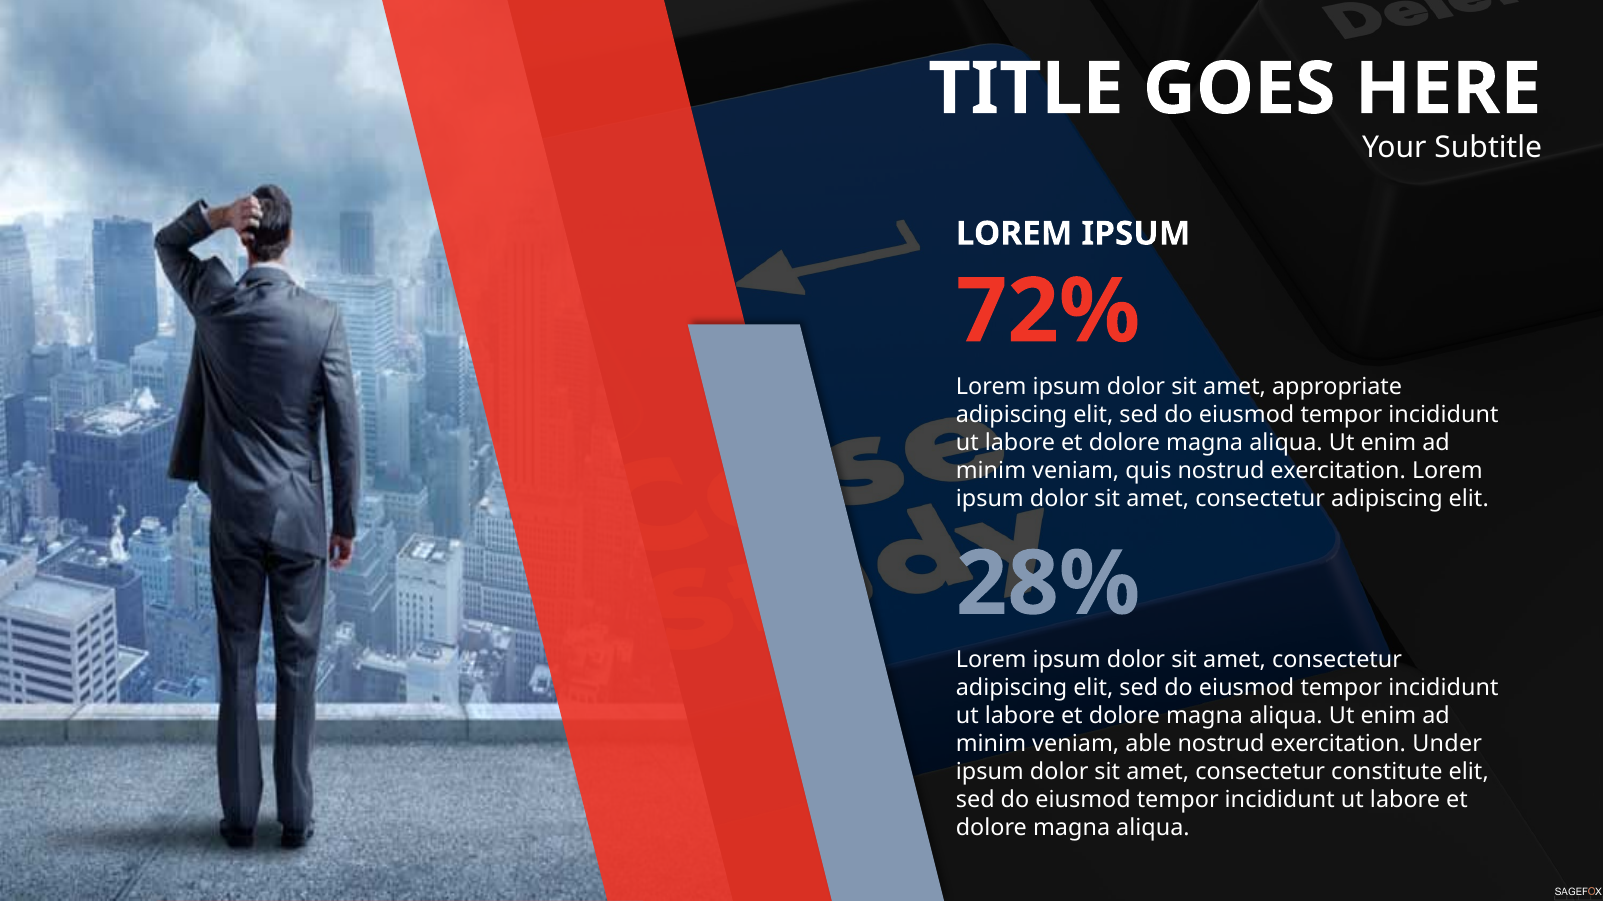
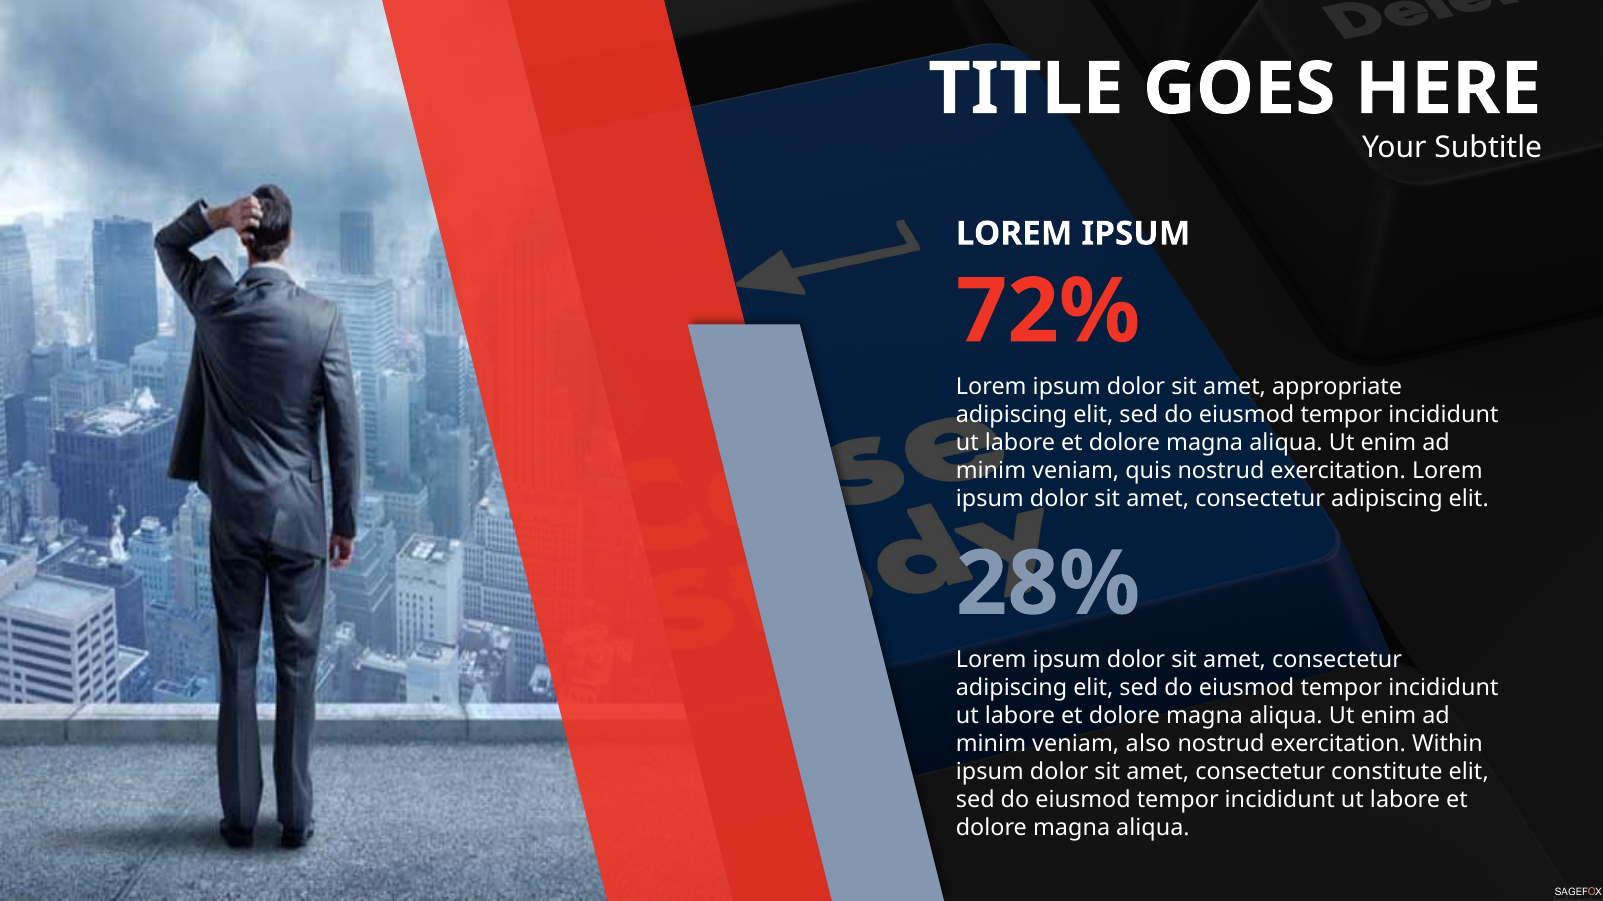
able: able -> also
Under: Under -> Within
